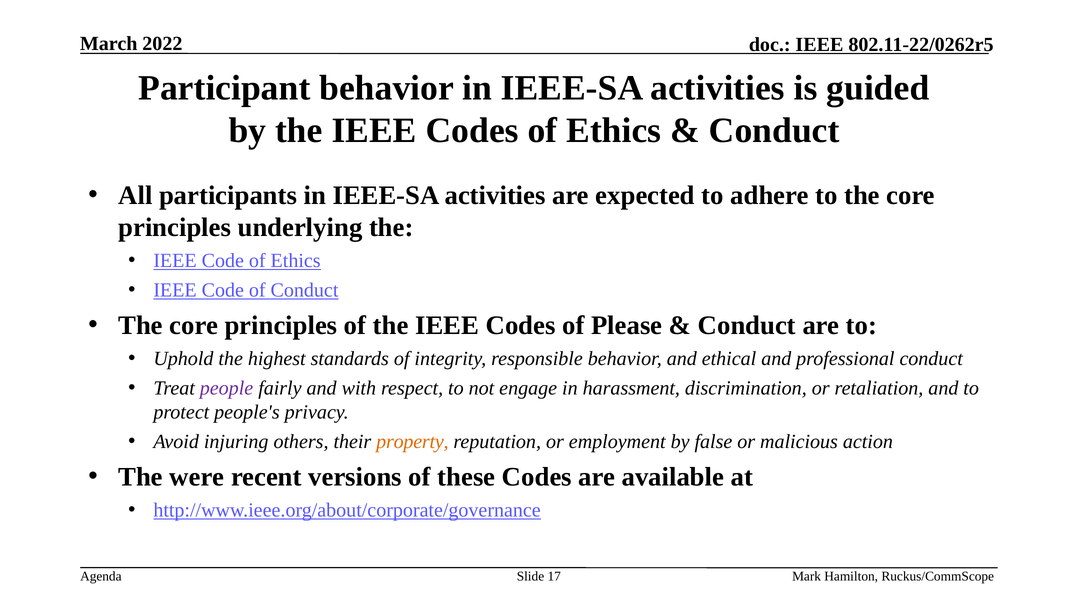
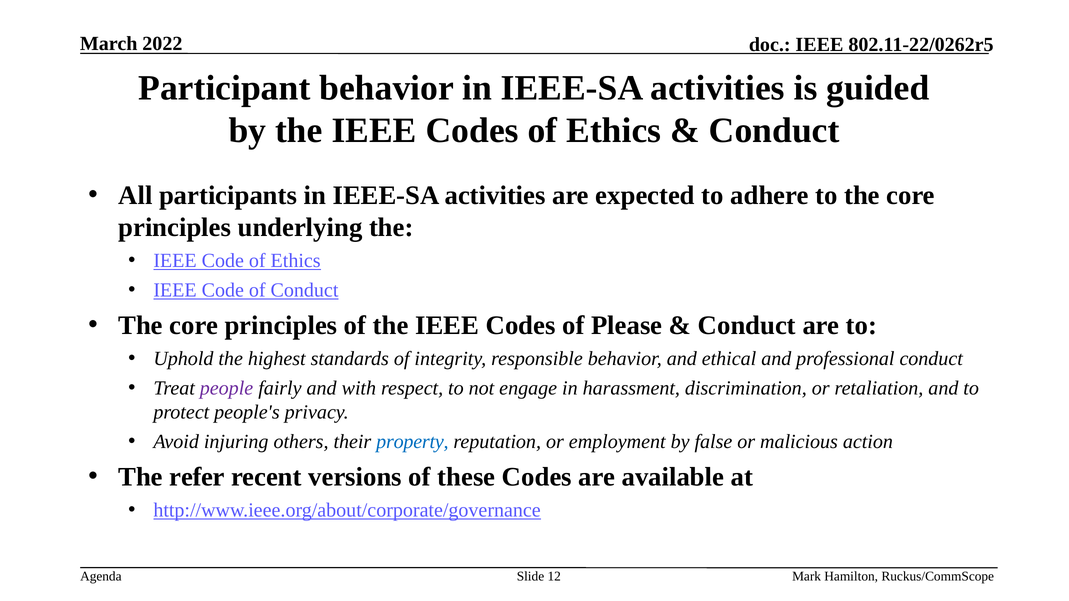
property colour: orange -> blue
were: were -> refer
17: 17 -> 12
